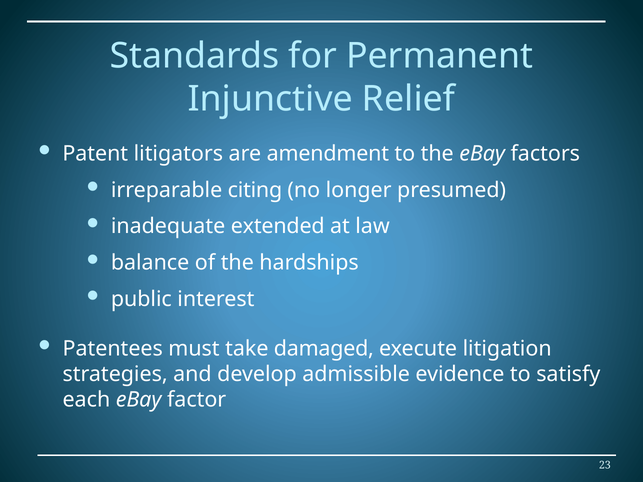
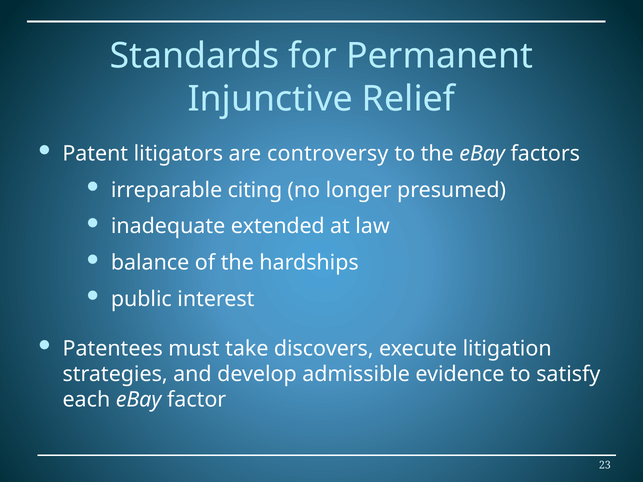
amendment: amendment -> controversy
damaged: damaged -> discovers
